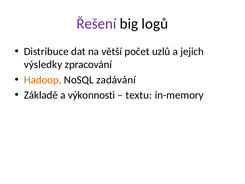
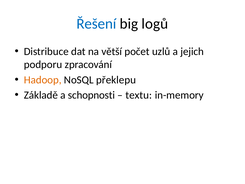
Řešení colour: purple -> blue
výsledky: výsledky -> podporu
zadávání: zadávání -> překlepu
výkonnosti: výkonnosti -> schopnosti
